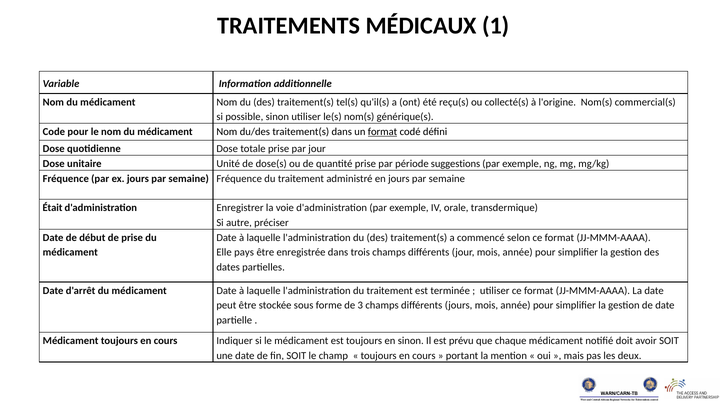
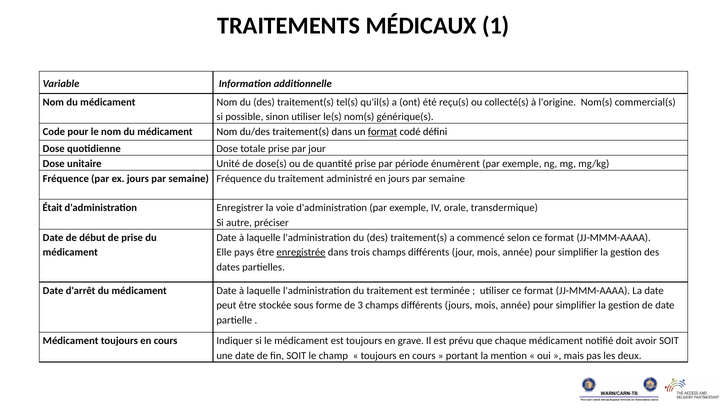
suggestions: suggestions -> énumèrent
enregistrée underline: none -> present
en sinon: sinon -> grave
